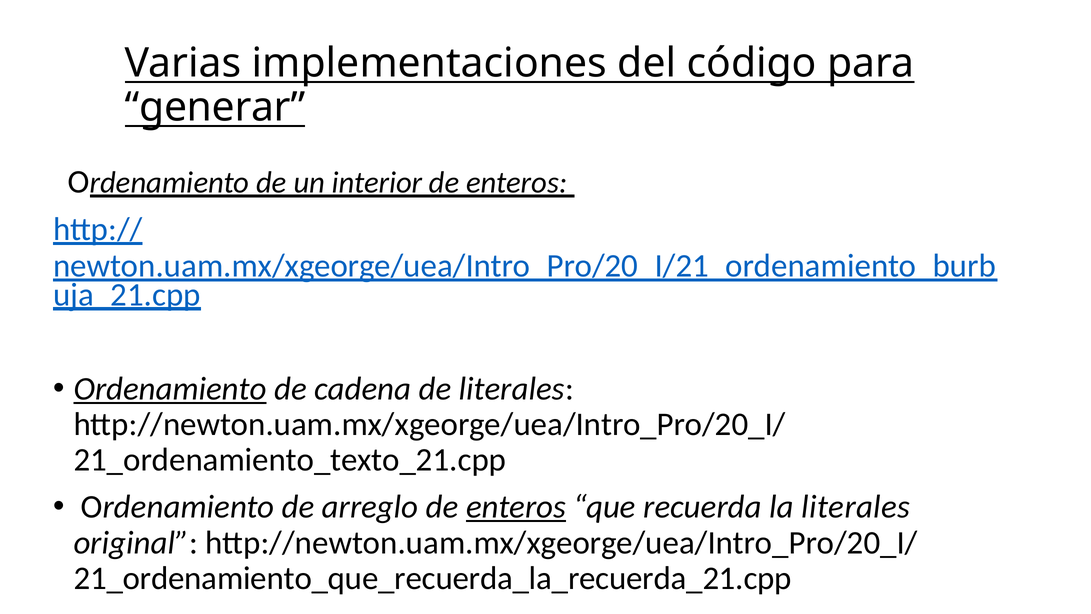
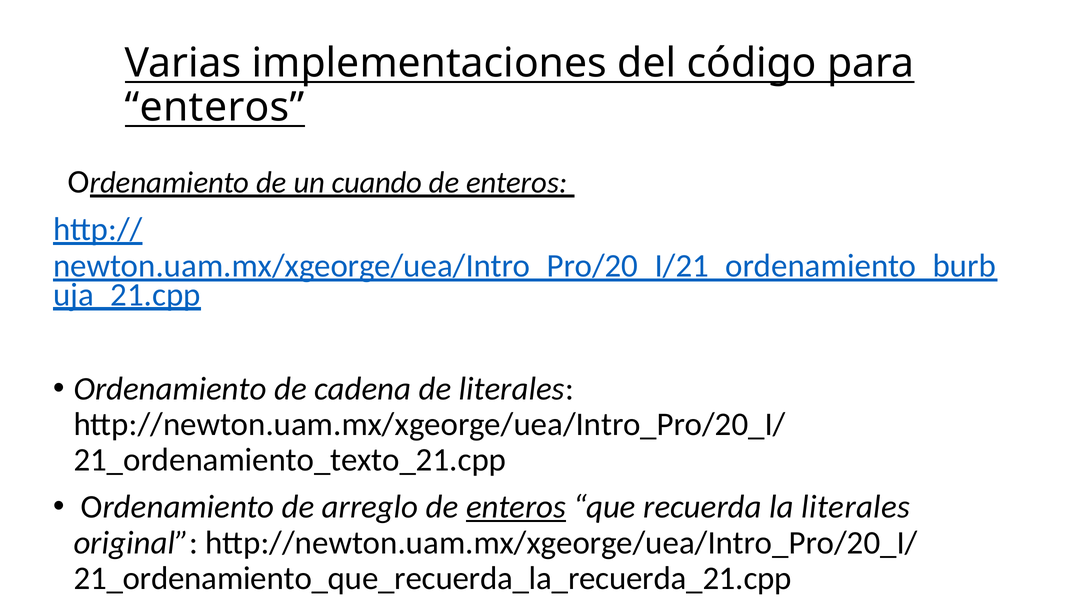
generar at (215, 107): generar -> enteros
interior: interior -> cuando
Ordenamiento at (170, 389) underline: present -> none
